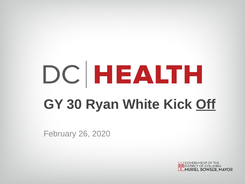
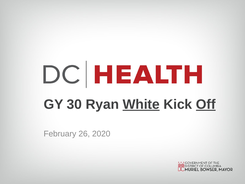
White underline: none -> present
